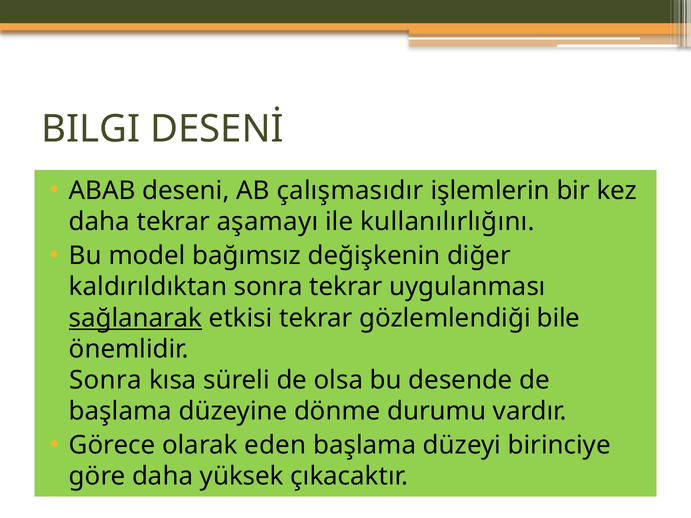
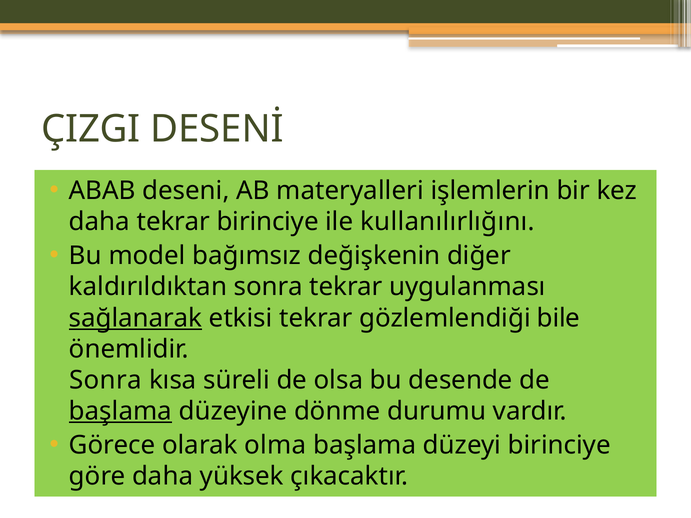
BILGI: BILGI -> ÇIZGI
çalışmasıdır: çalışmasıdır -> materyalleri
tekrar aşamayı: aşamayı -> birinciye
başlama at (120, 411) underline: none -> present
eden: eden -> olma
